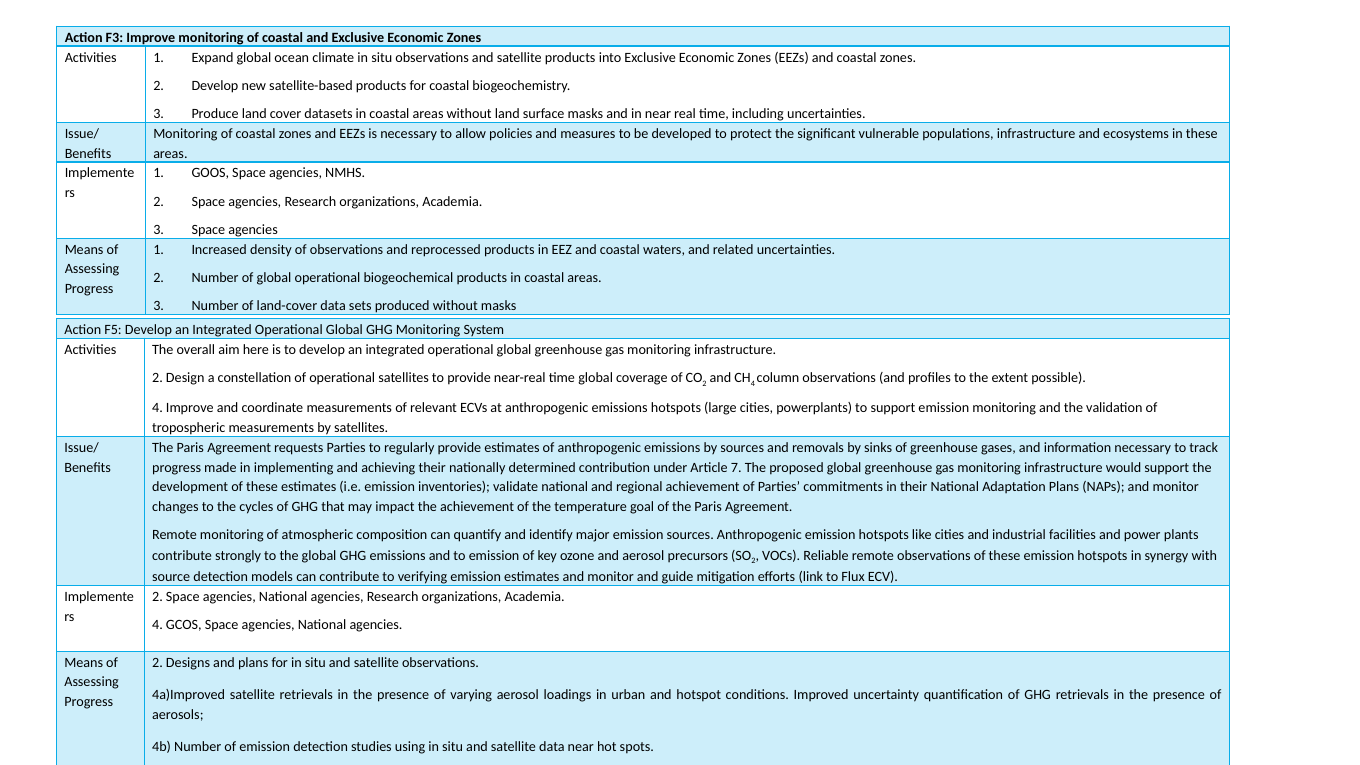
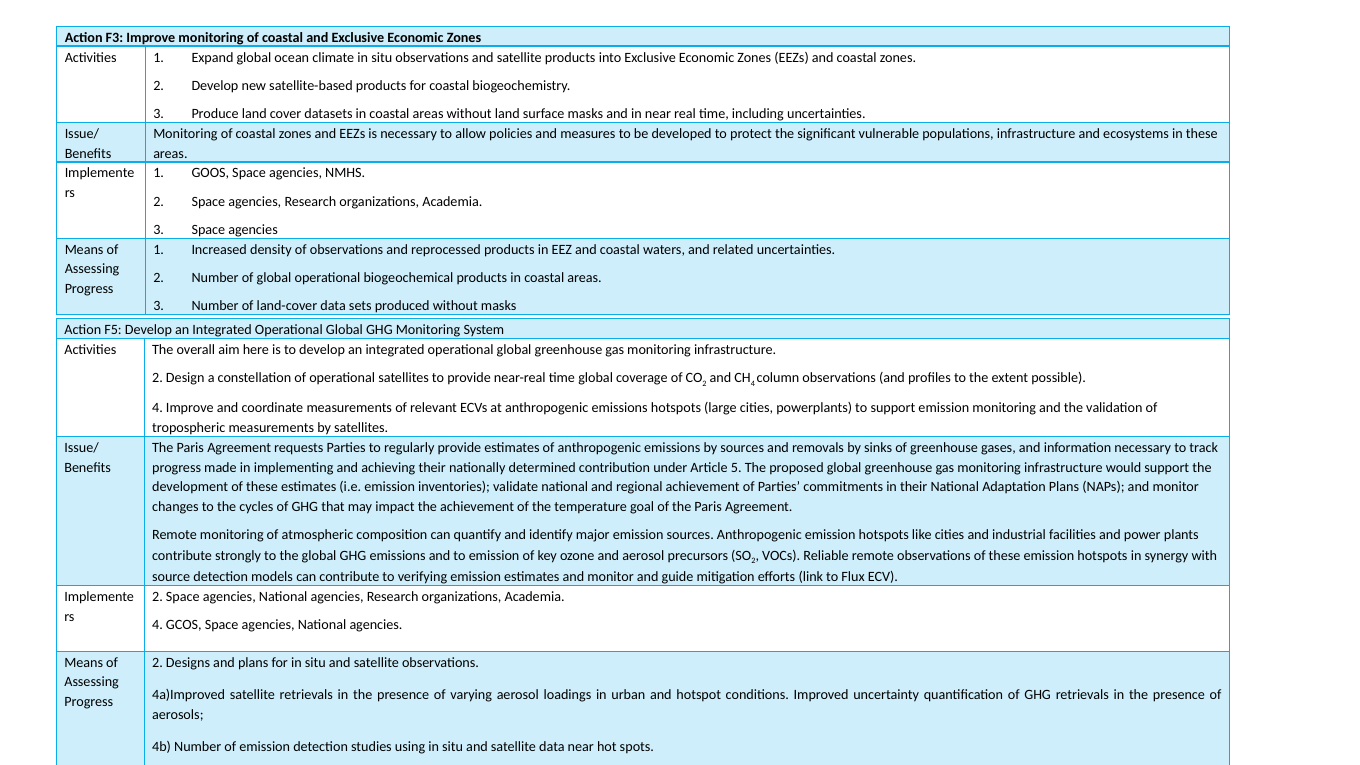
7: 7 -> 5
